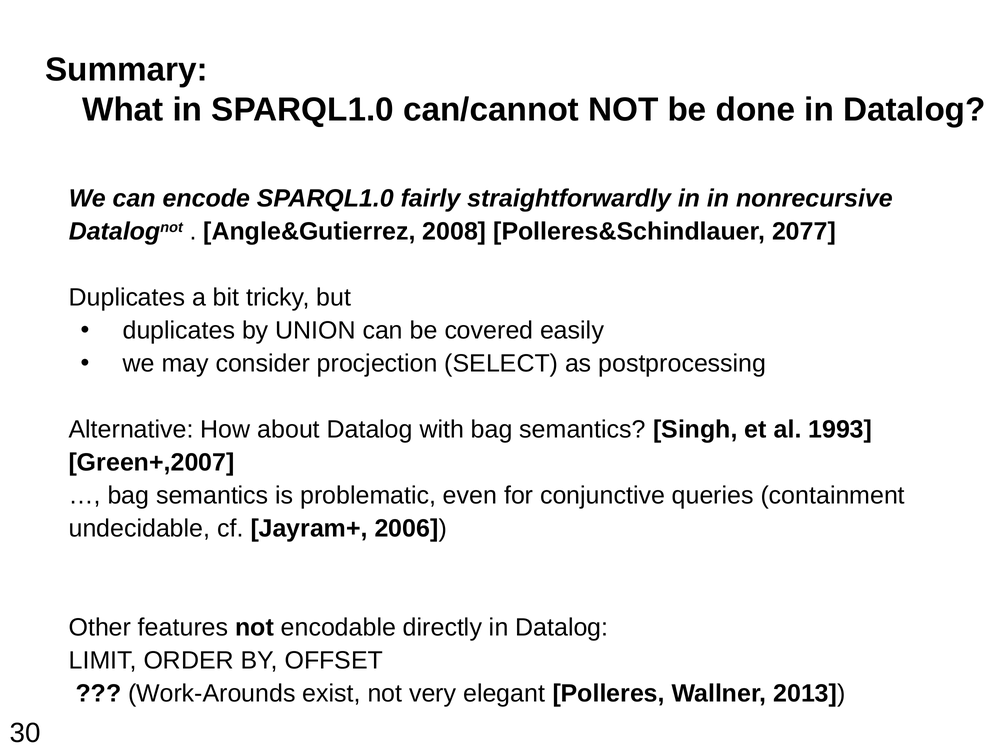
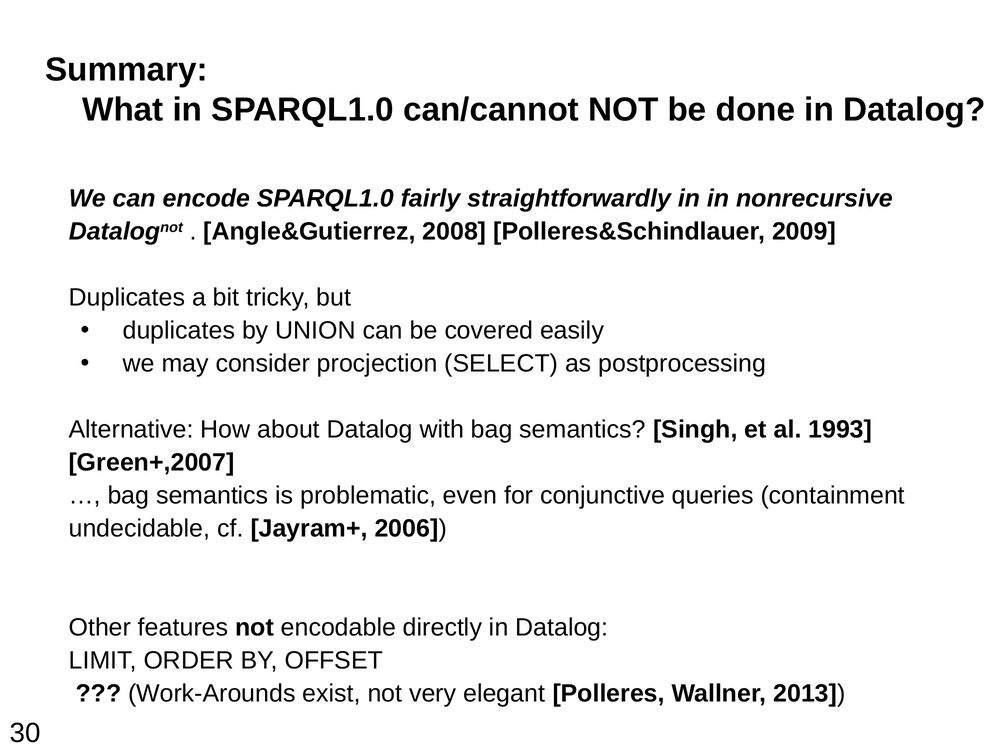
2077: 2077 -> 2009
